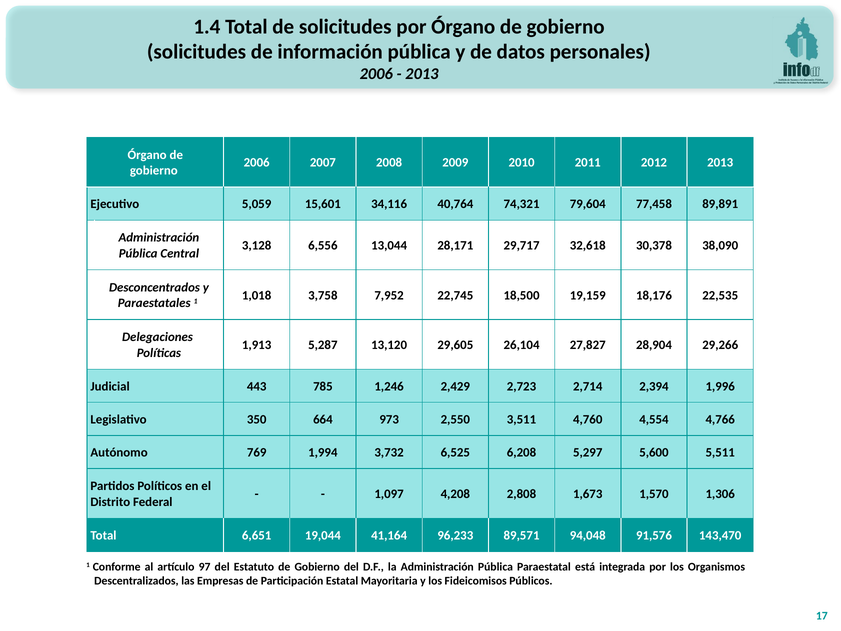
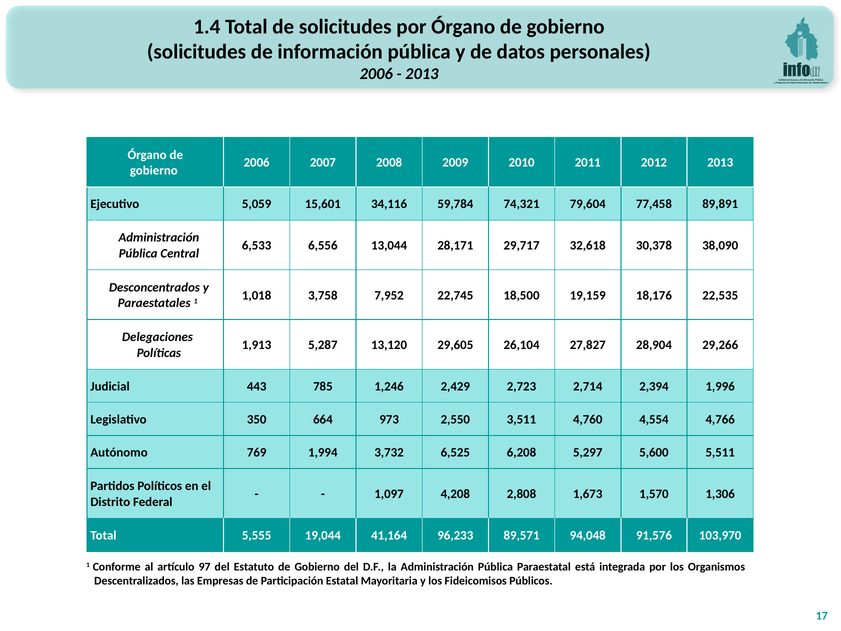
40,764: 40,764 -> 59,784
3,128: 3,128 -> 6,533
6,651: 6,651 -> 5,555
143,470: 143,470 -> 103,970
